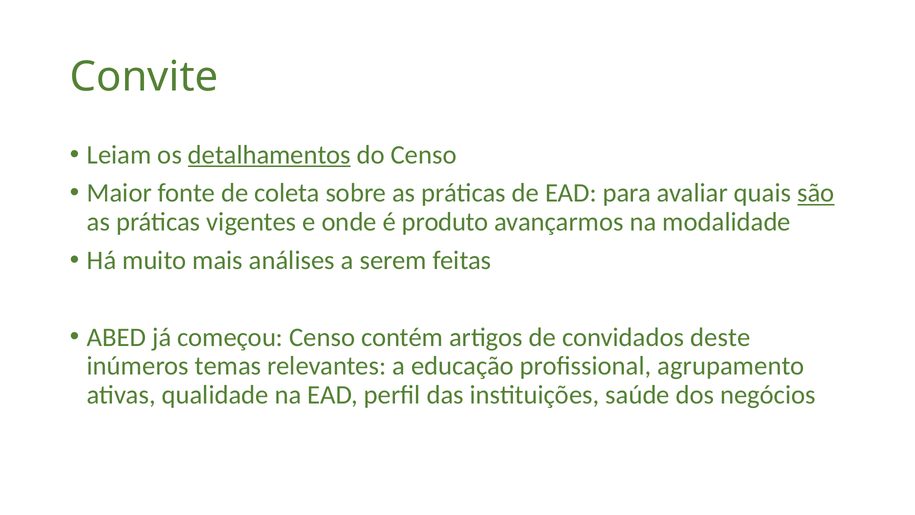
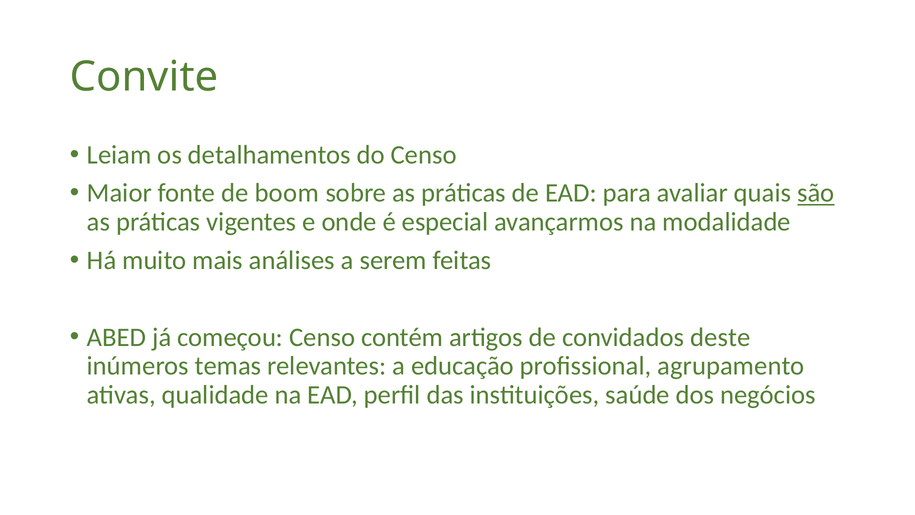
detalhamentos underline: present -> none
coleta: coleta -> boom
produto: produto -> especial
